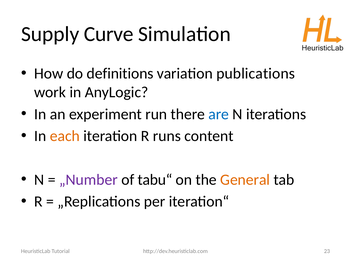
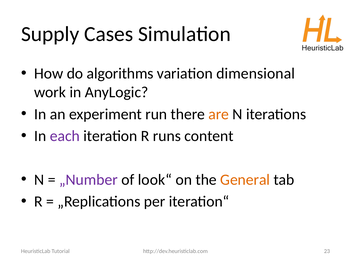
Curve: Curve -> Cases
definitions: definitions -> algorithms
publications: publications -> dimensional
are colour: blue -> orange
each colour: orange -> purple
tabu“: tabu“ -> look“
